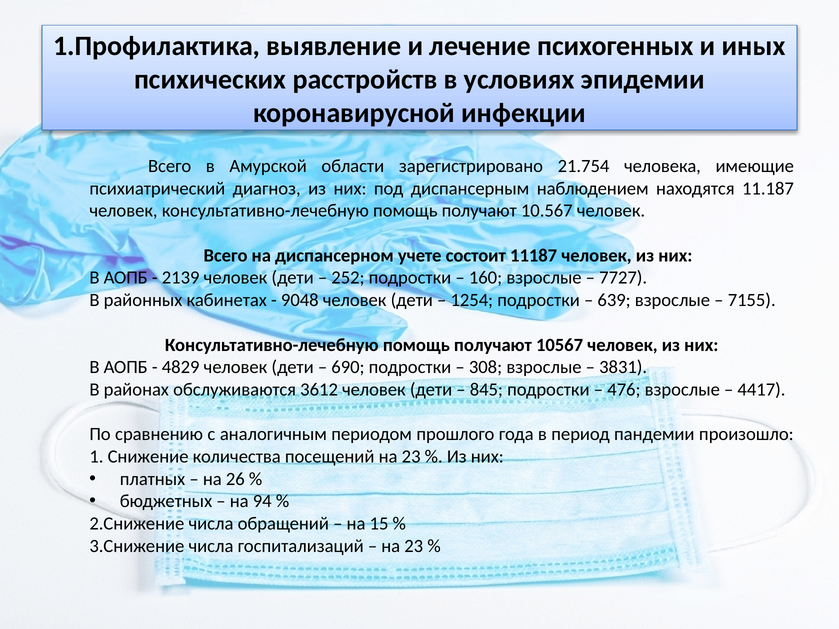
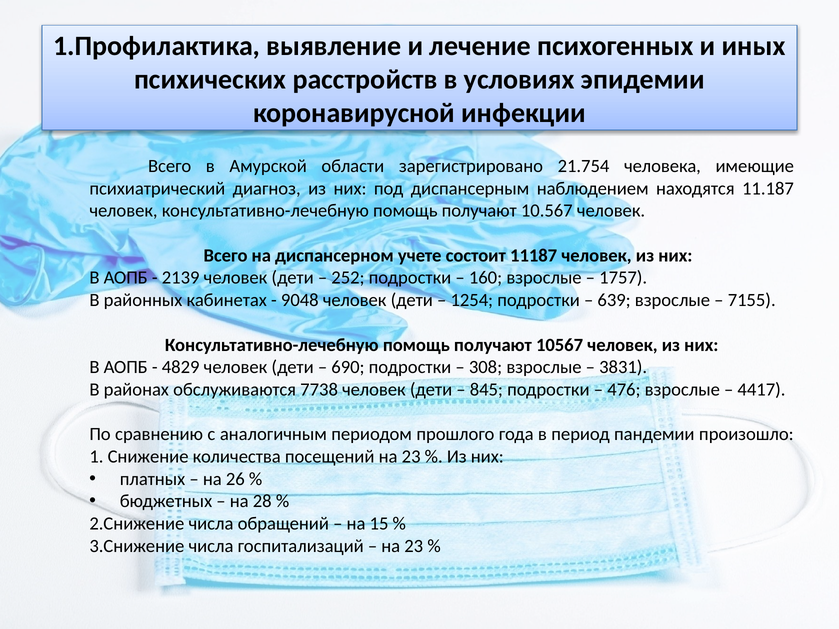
7727: 7727 -> 1757
3612: 3612 -> 7738
94: 94 -> 28
